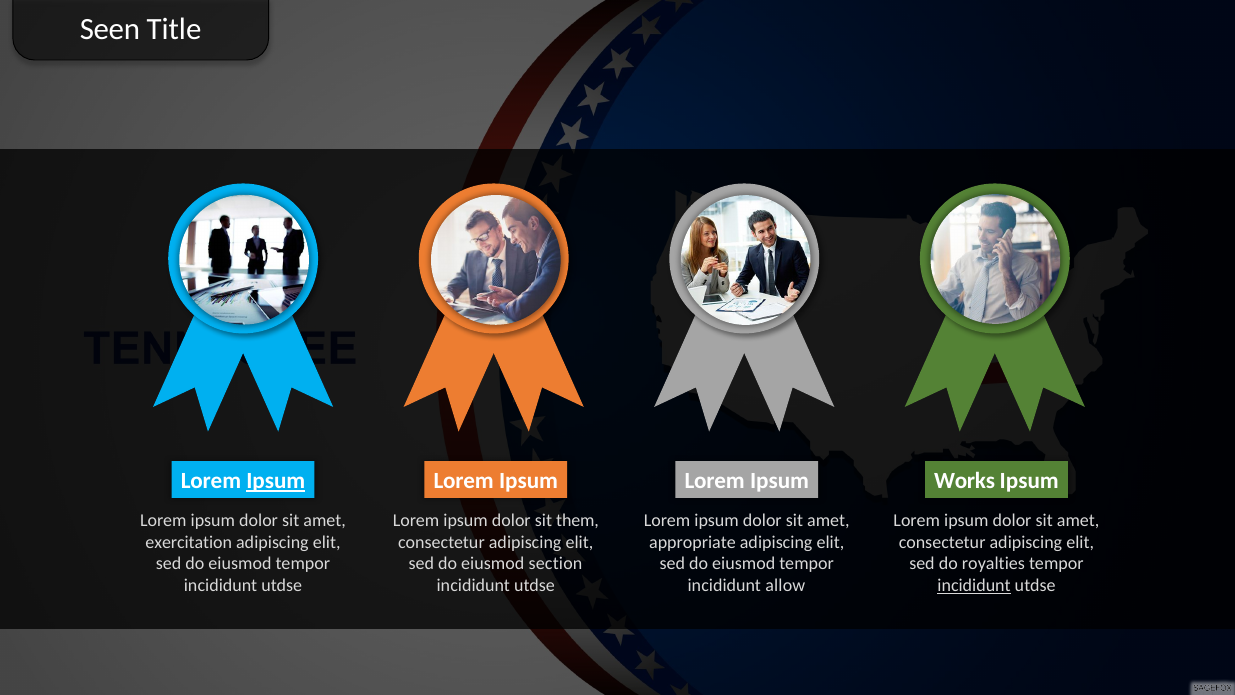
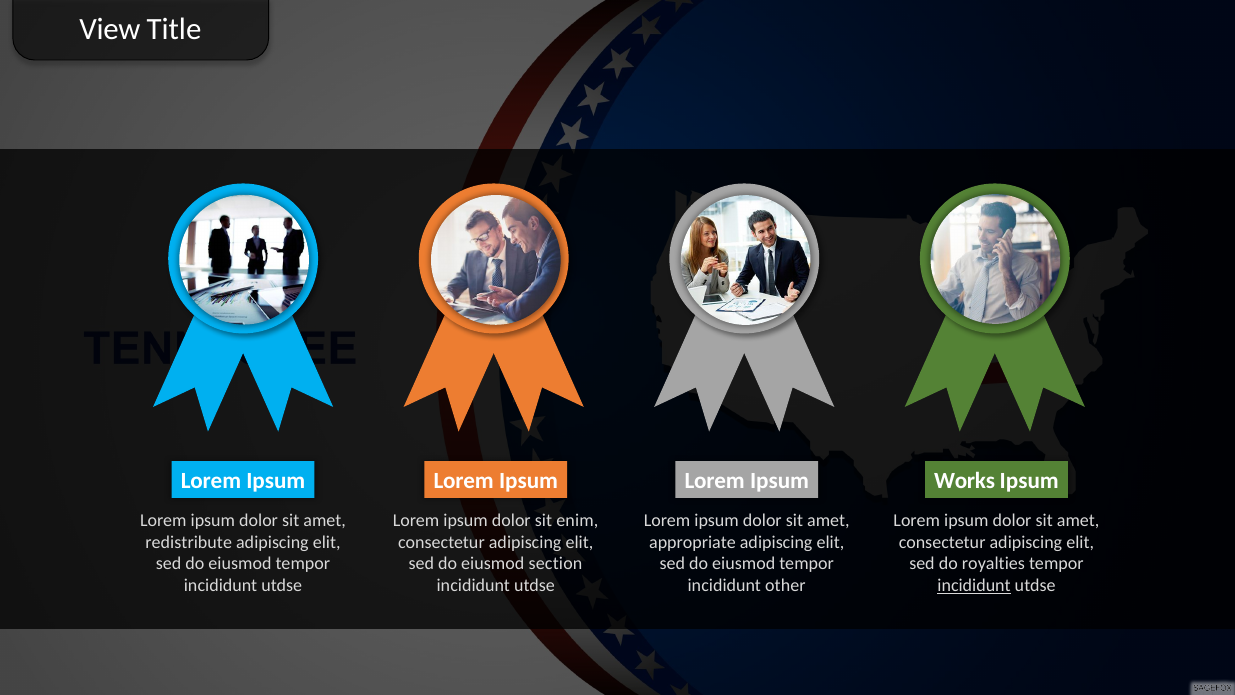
Seen: Seen -> View
Ipsum at (276, 481) underline: present -> none
them: them -> enim
exercitation: exercitation -> redistribute
allow: allow -> other
